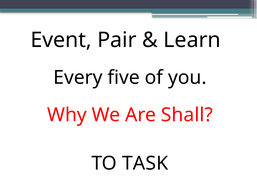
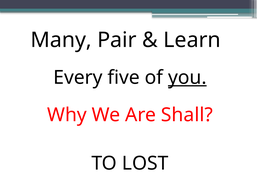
Event: Event -> Many
you underline: none -> present
TASK: TASK -> LOST
